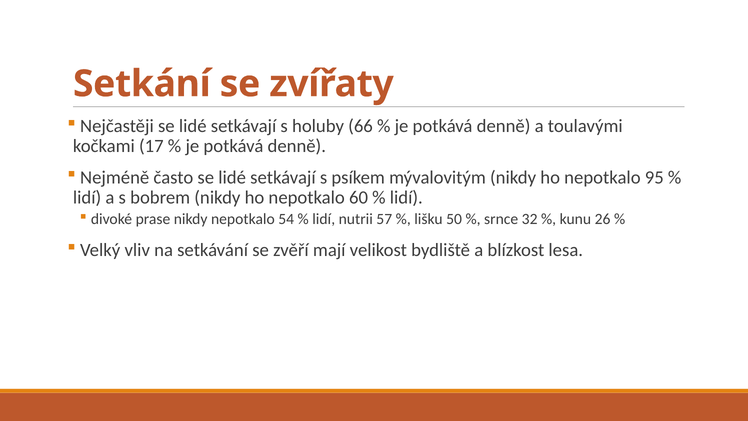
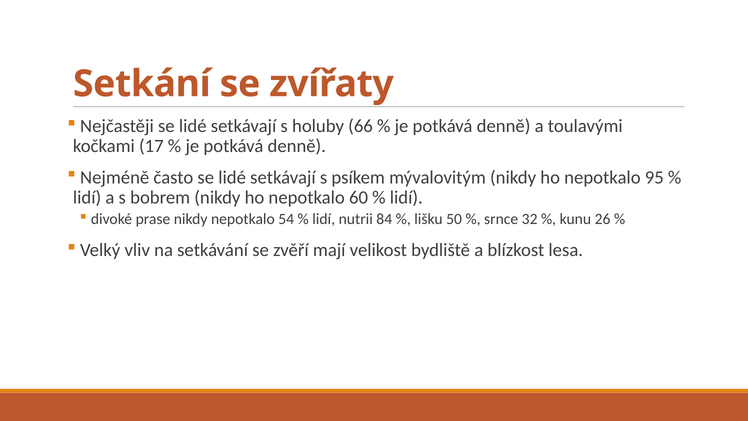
57: 57 -> 84
